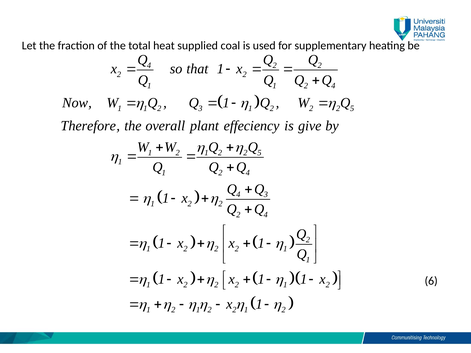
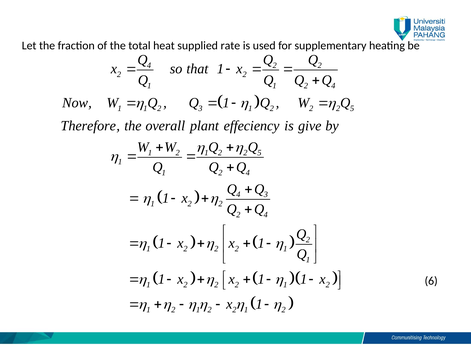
coal: coal -> rate
